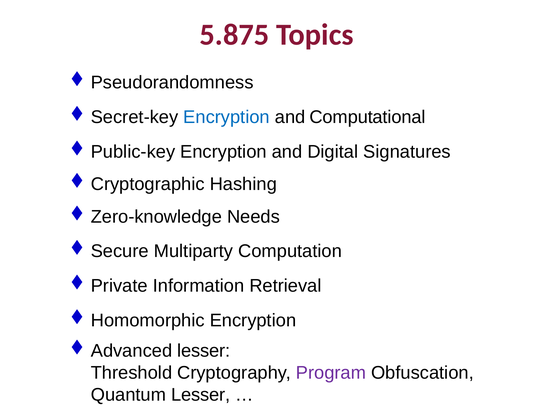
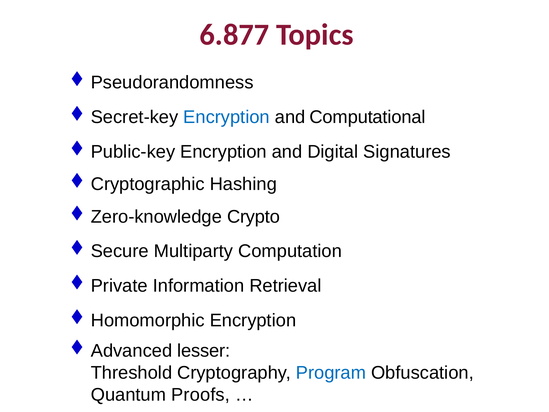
5.875: 5.875 -> 6.877
Needs: Needs -> Crypto
Program colour: purple -> blue
Quantum Lesser: Lesser -> Proofs
